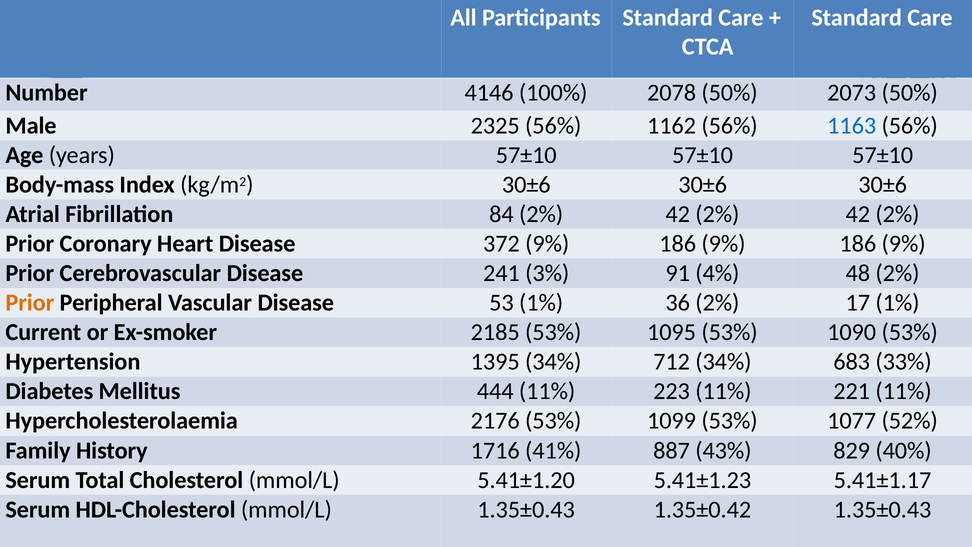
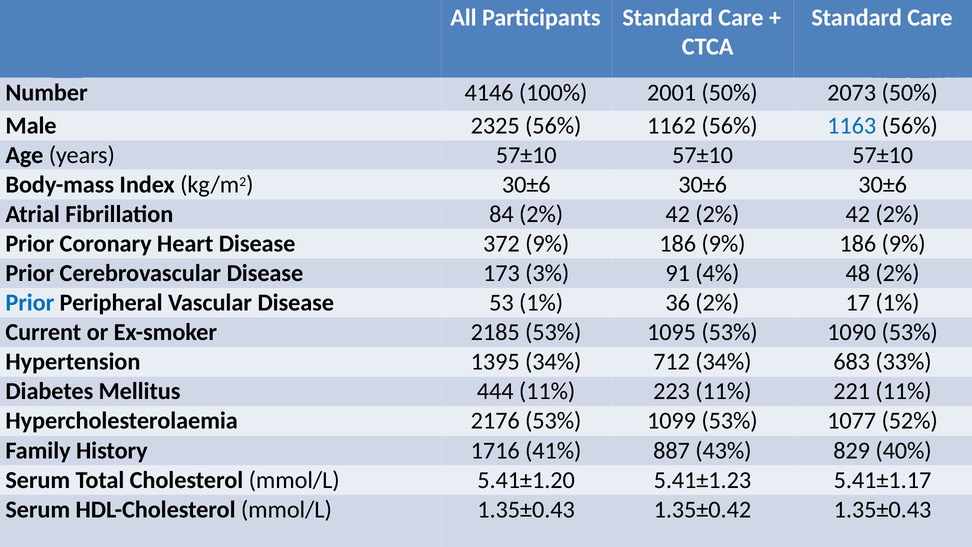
2078: 2078 -> 2001
241: 241 -> 173
Prior at (30, 303) colour: orange -> blue
